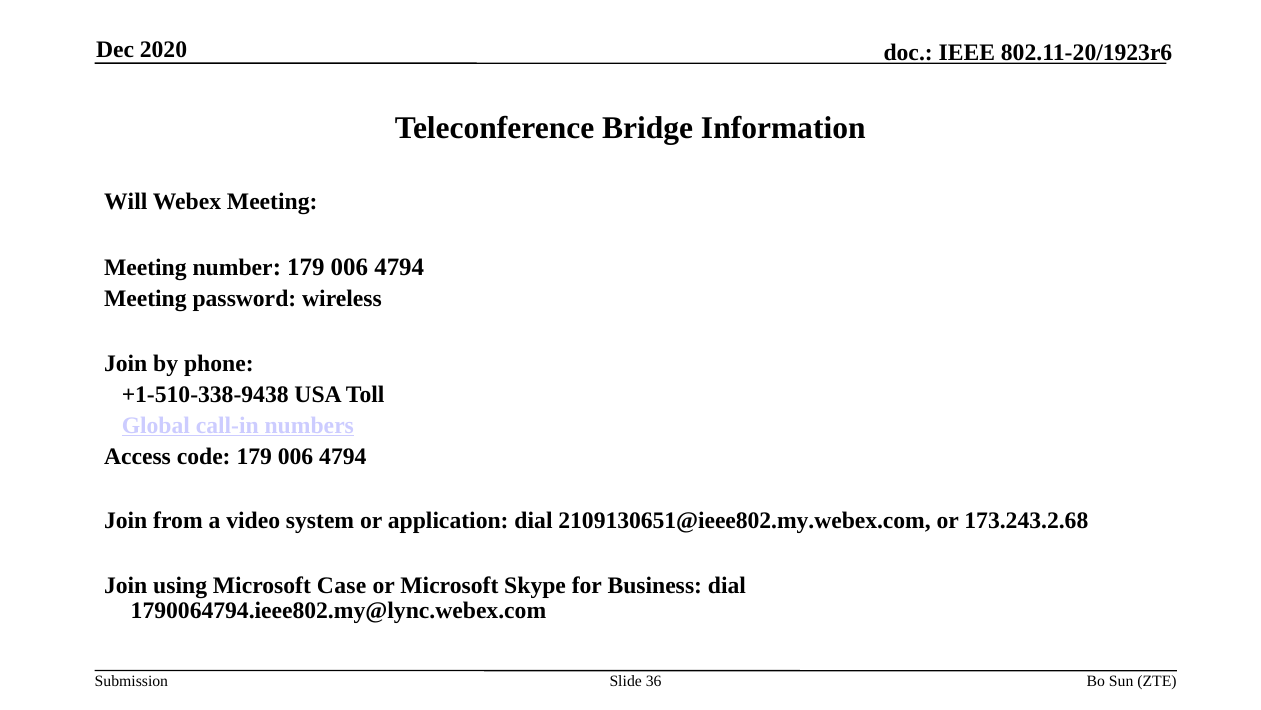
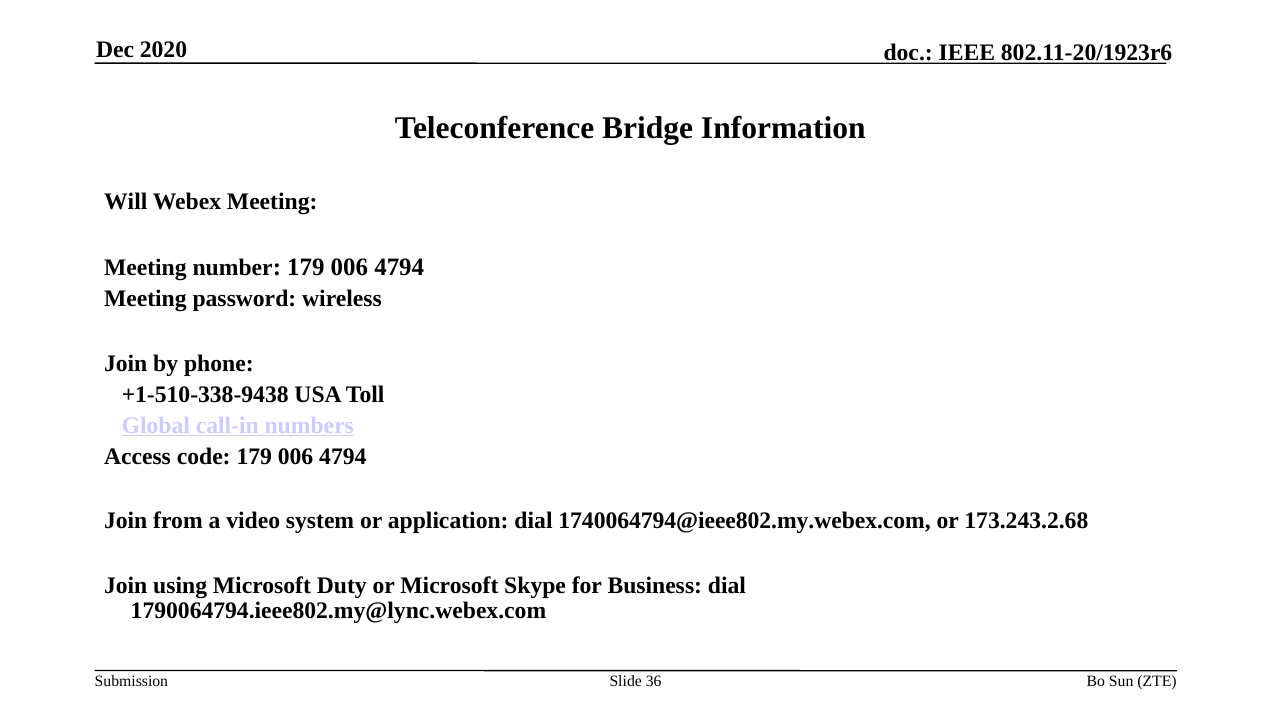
2109130651@ieee802.my.webex.com: 2109130651@ieee802.my.webex.com -> 1740064794@ieee802.my.webex.com
Case: Case -> Duty
